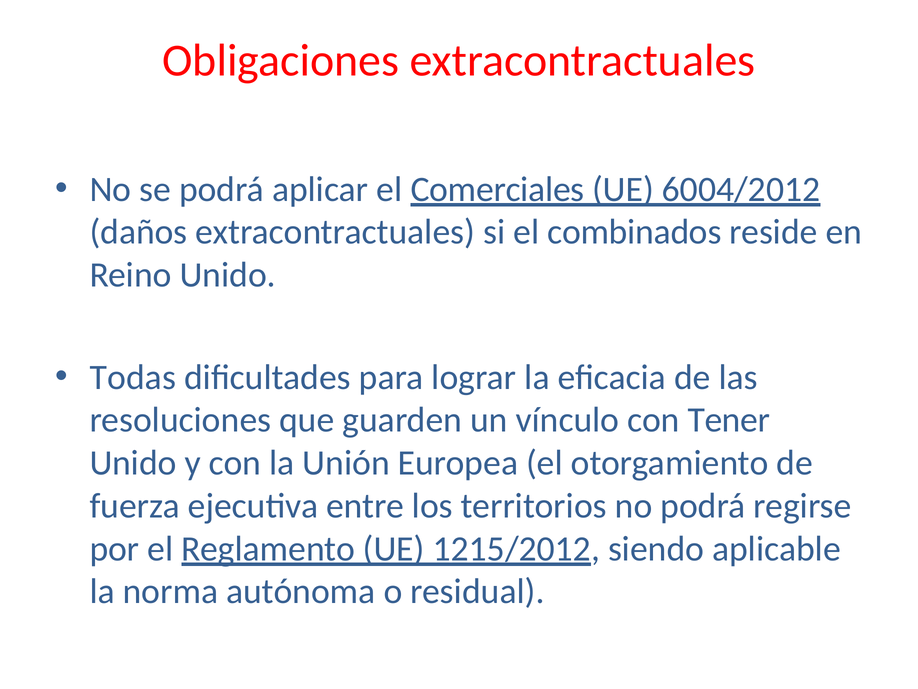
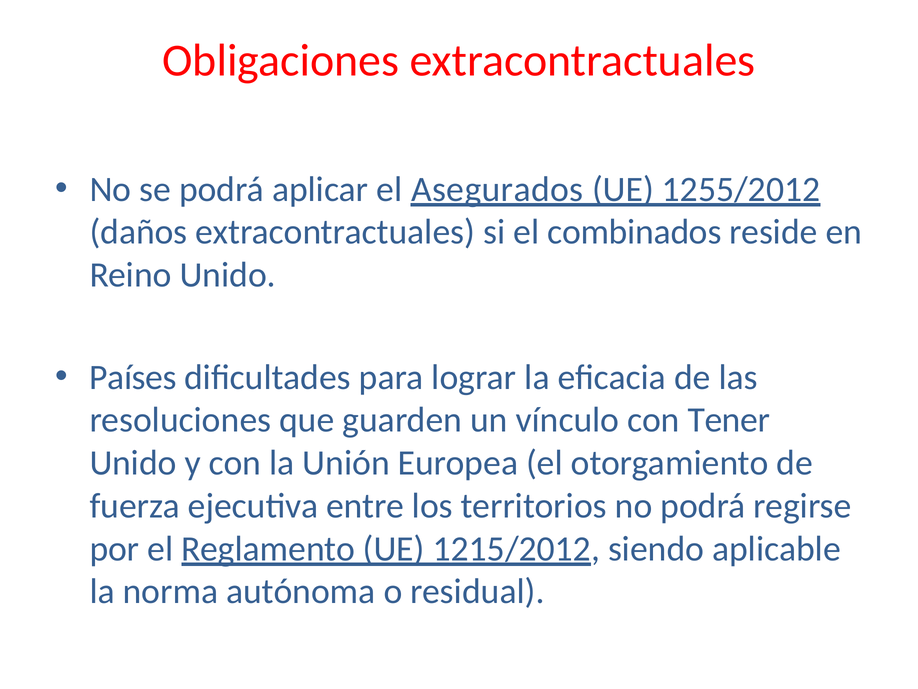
Comerciales: Comerciales -> Asegurados
6004/2012: 6004/2012 -> 1255/2012
Todas: Todas -> Países
